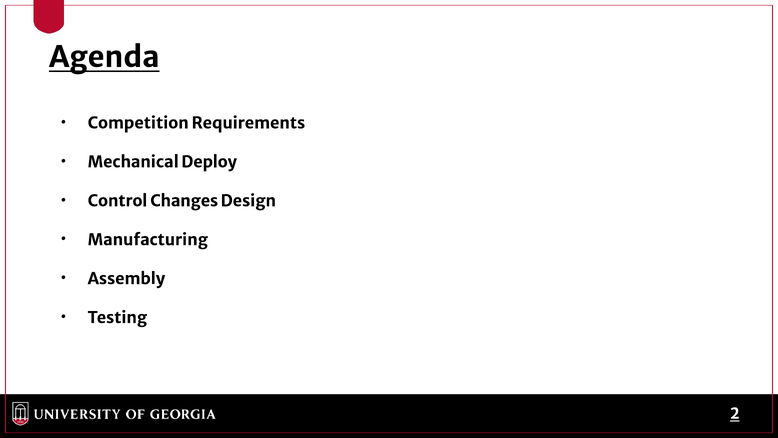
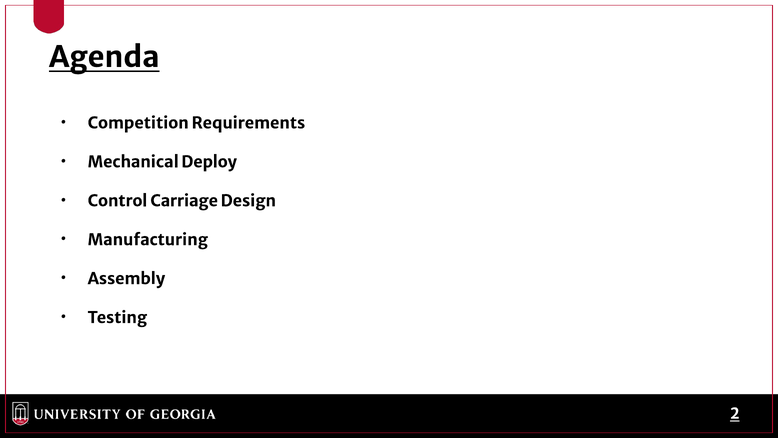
Changes: Changes -> Carriage
